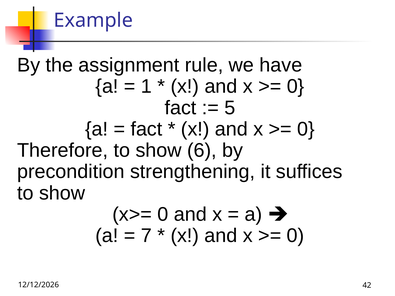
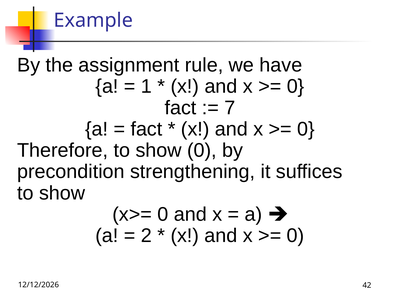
5: 5 -> 7
show 6: 6 -> 0
7: 7 -> 2
